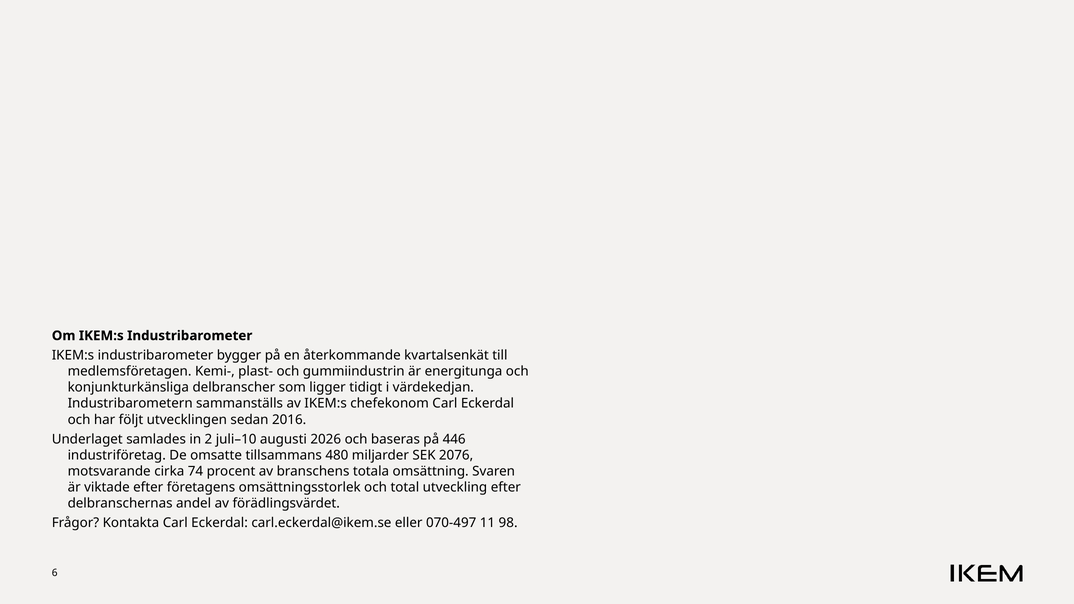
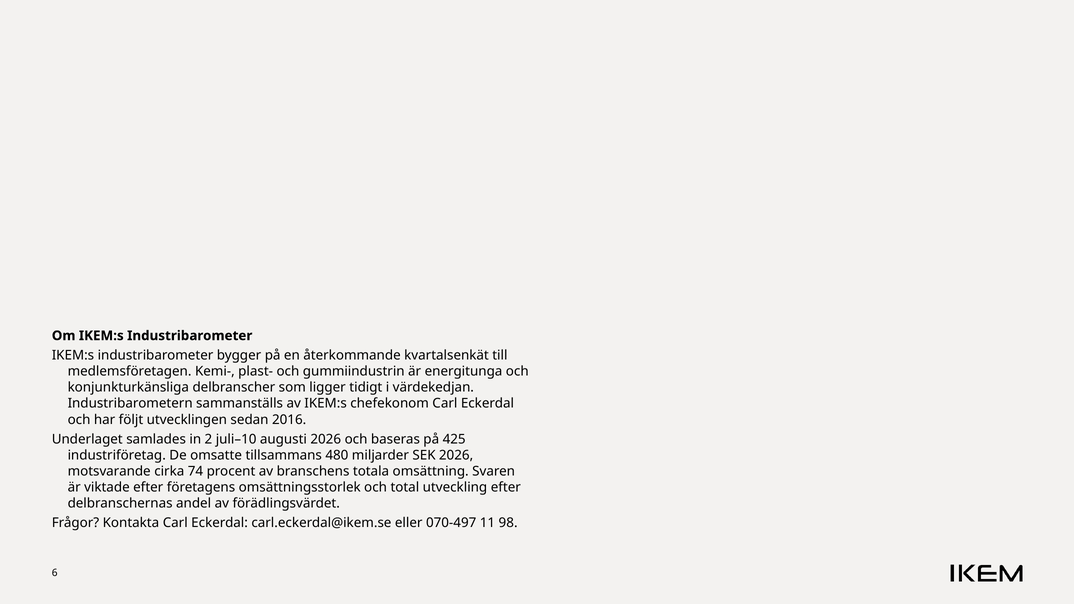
446: 446 -> 425
SEK 2076: 2076 -> 2026
